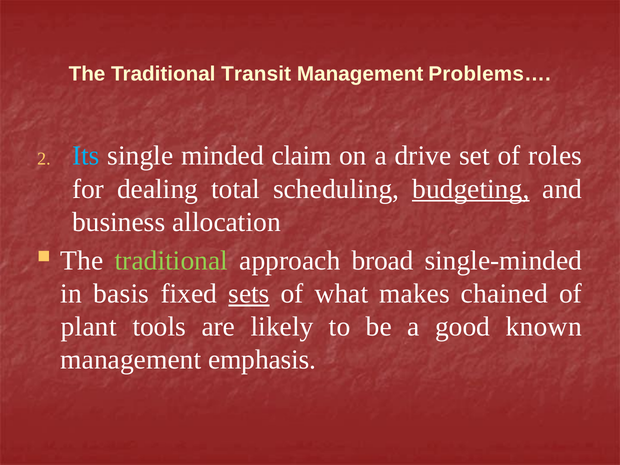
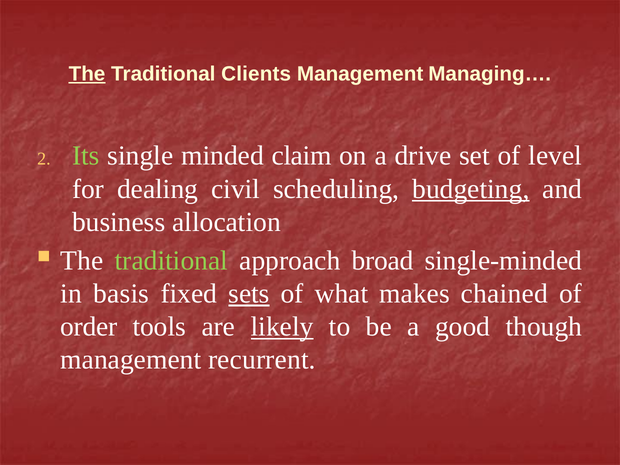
The at (87, 74) underline: none -> present
Transit: Transit -> Clients
Problems…: Problems… -> Managing…
Its colour: light blue -> light green
roles: roles -> level
total: total -> civil
plant: plant -> order
likely underline: none -> present
known: known -> though
emphasis: emphasis -> recurrent
